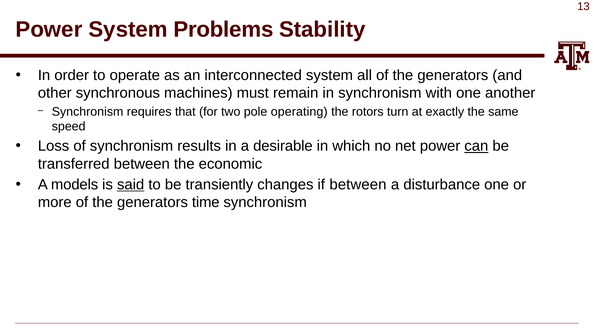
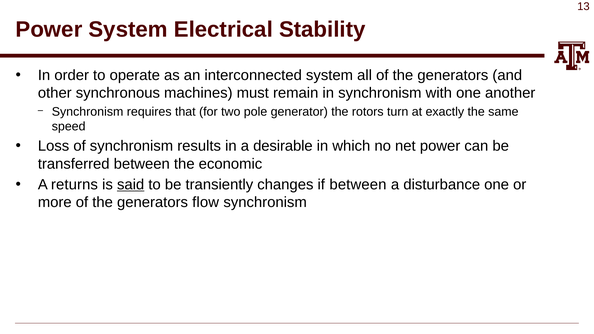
Problems: Problems -> Electrical
operating: operating -> generator
can underline: present -> none
models: models -> returns
time: time -> flow
